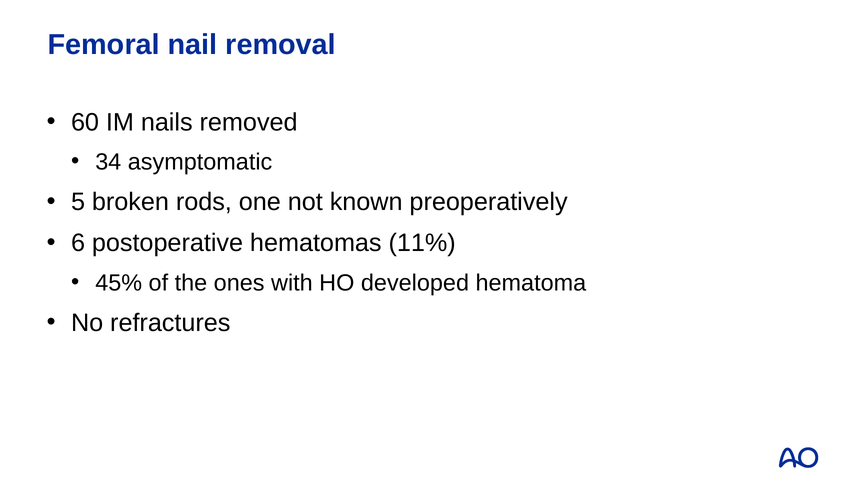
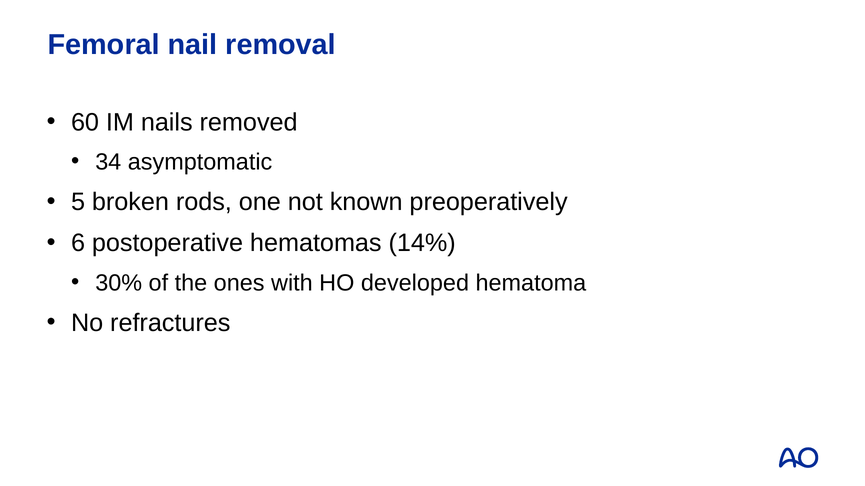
11%: 11% -> 14%
45%: 45% -> 30%
